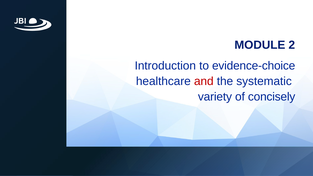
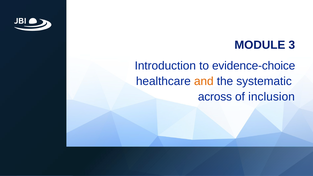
2: 2 -> 3
and colour: red -> orange
variety: variety -> across
concisely: concisely -> inclusion
